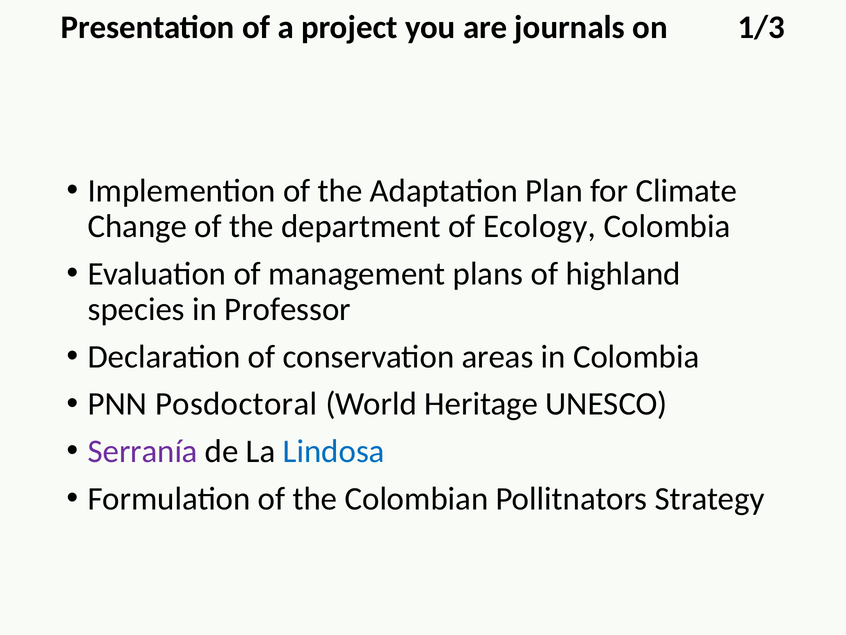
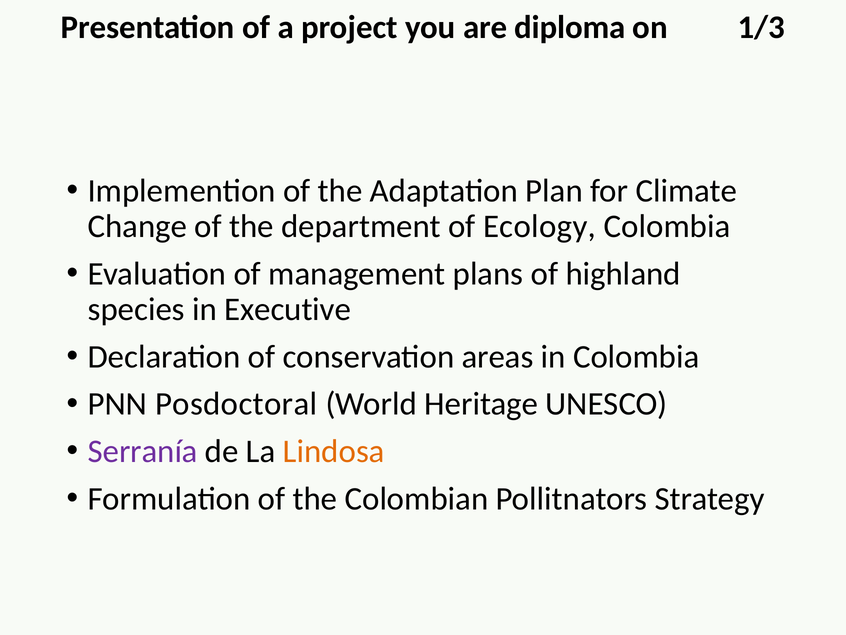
journals: journals -> diploma
Professor: Professor -> Executive
Lindosa colour: blue -> orange
